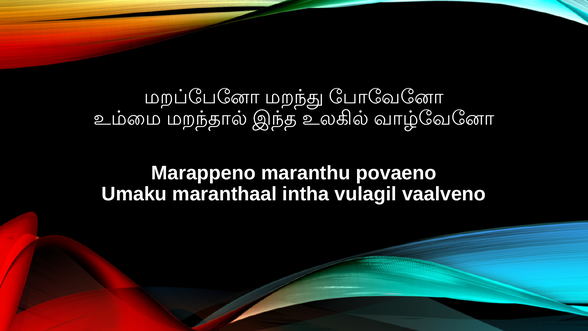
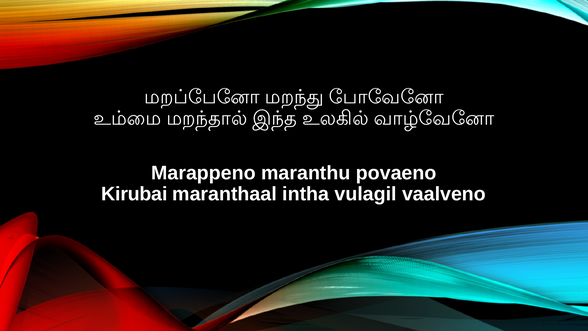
Umaku: Umaku -> Kirubai
